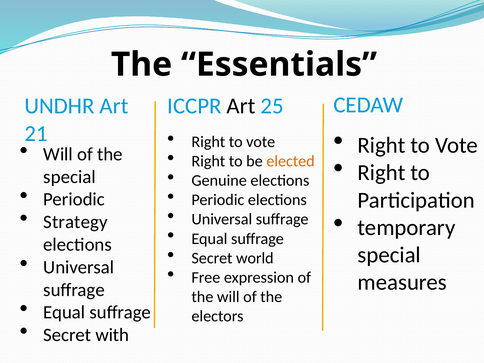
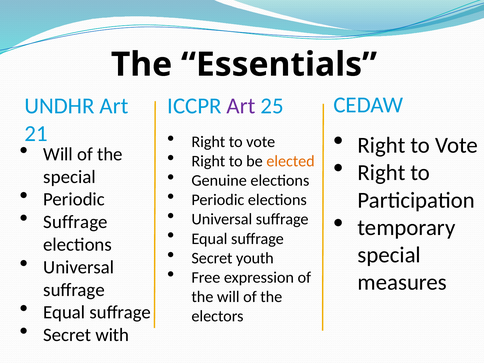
Art at (241, 106) colour: black -> purple
Strategy at (75, 222): Strategy -> Suffrage
world: world -> youth
